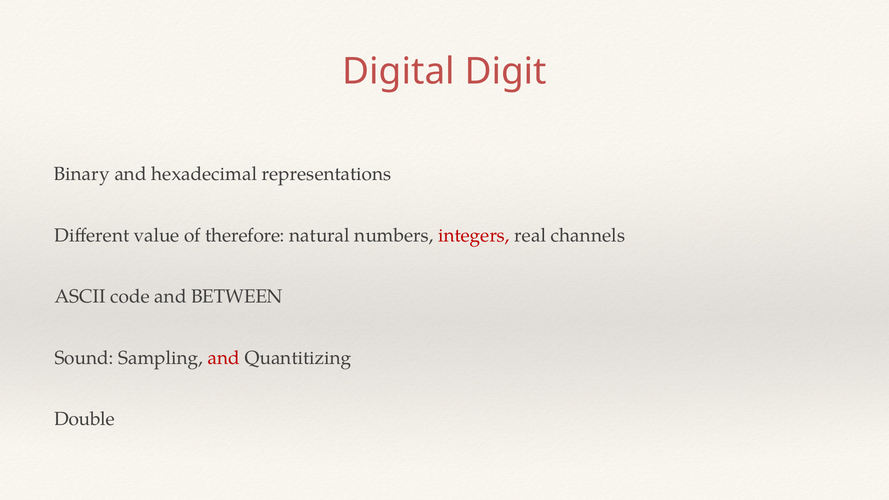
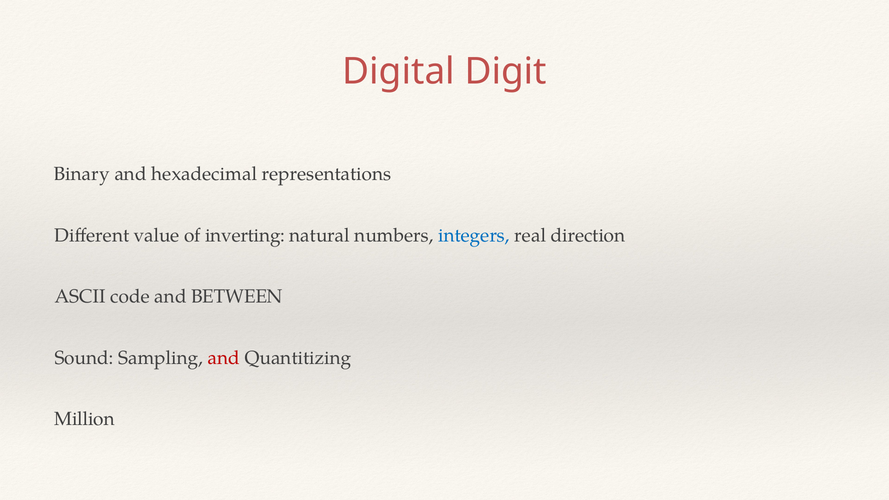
therefore: therefore -> inverting
integers colour: red -> blue
channels: channels -> direction
Double: Double -> Million
